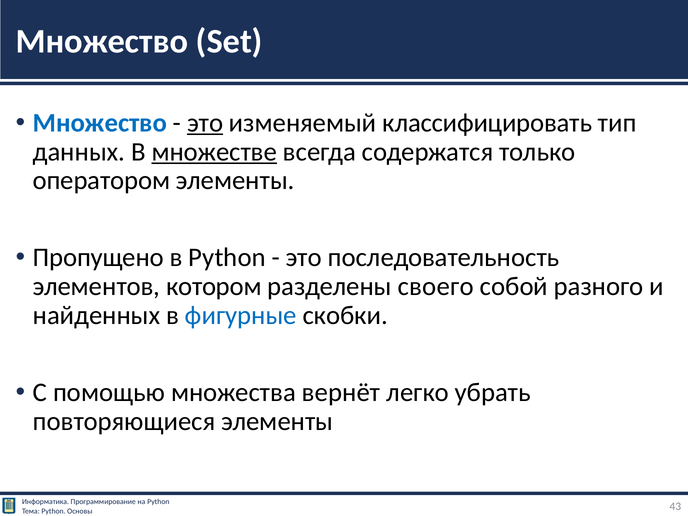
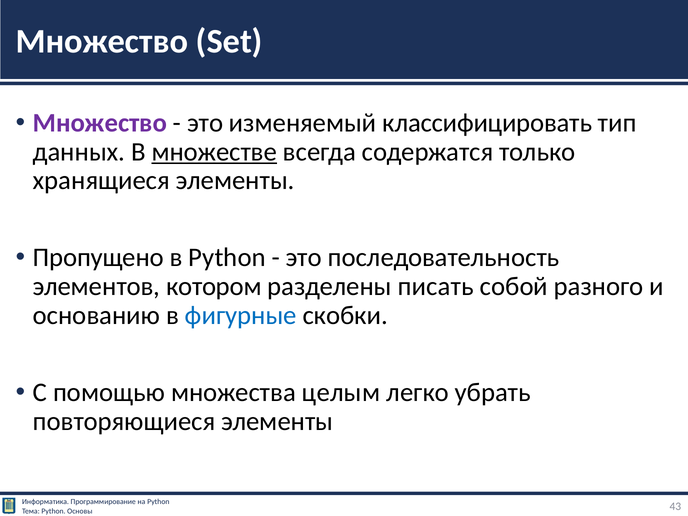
Множество at (100, 123) colour: blue -> purple
это at (205, 123) underline: present -> none
оператором: оператором -> хранящиеся
своего: своего -> писать
найденных: найденных -> основанию
вернёт: вернёт -> целым
